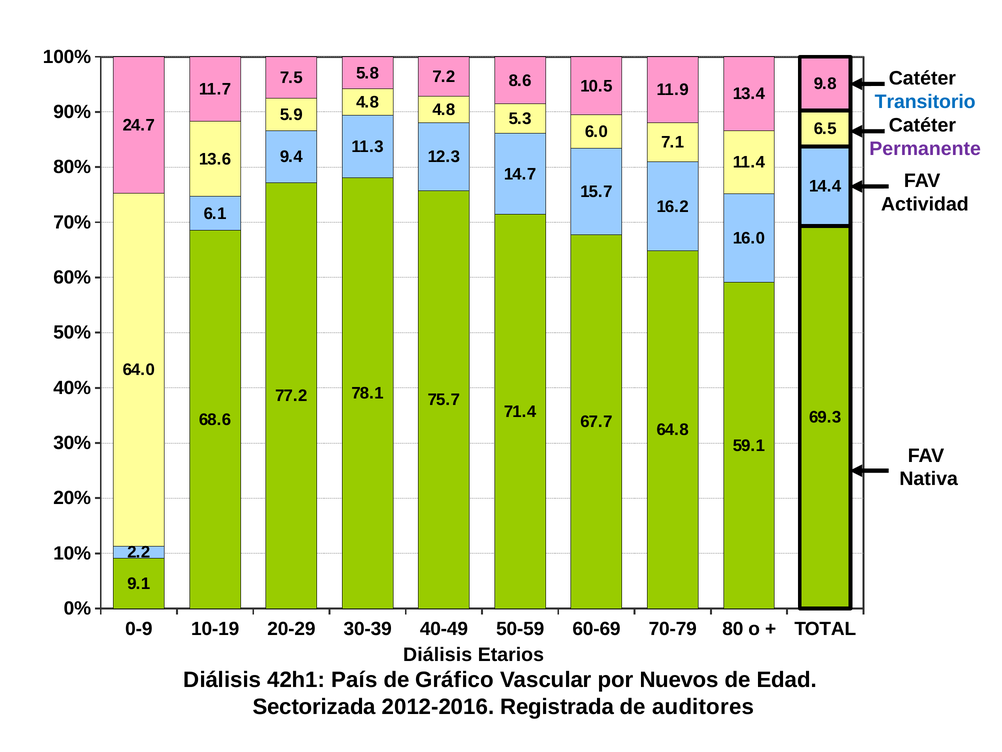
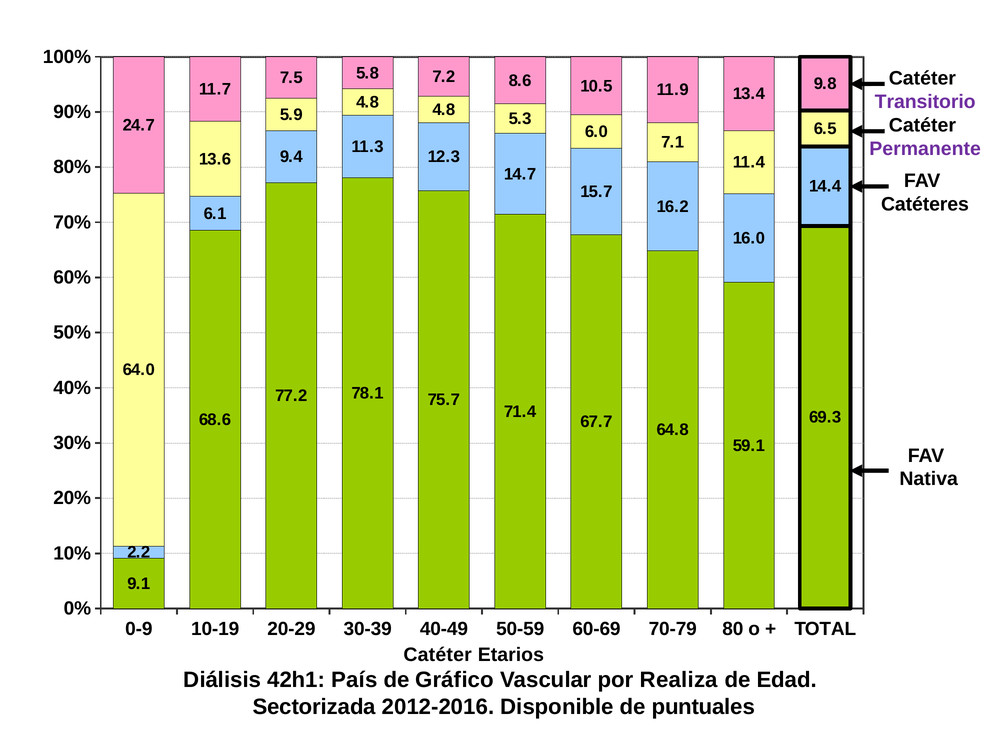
Transitorio colour: blue -> purple
Actividad: Actividad -> Catéteres
Diálisis at (438, 654): Diálisis -> Catéter
Nuevos: Nuevos -> Realiza
Registrada: Registrada -> Disponible
auditores: auditores -> puntuales
